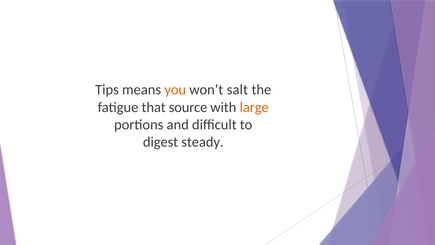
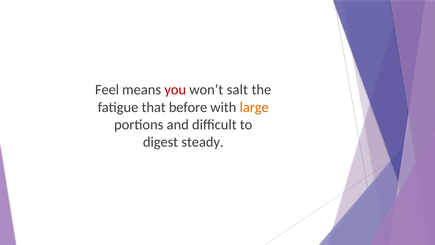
Tips: Tips -> Feel
you colour: orange -> red
source: source -> before
